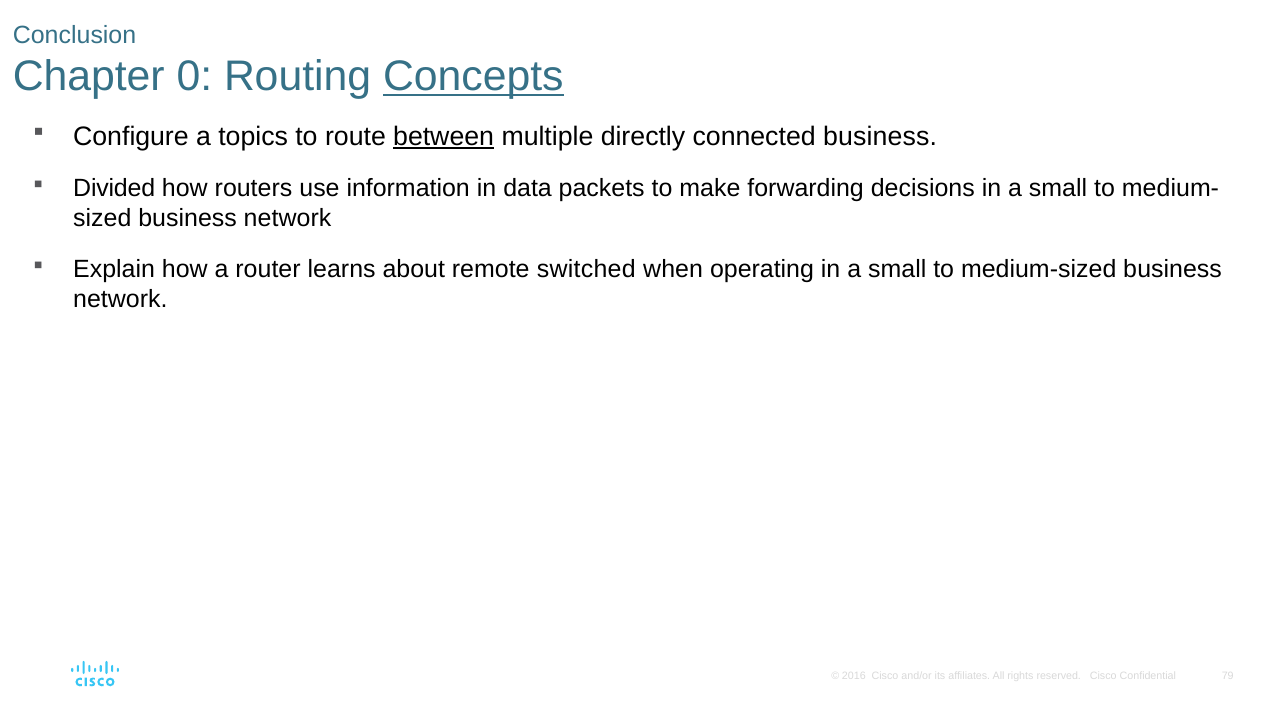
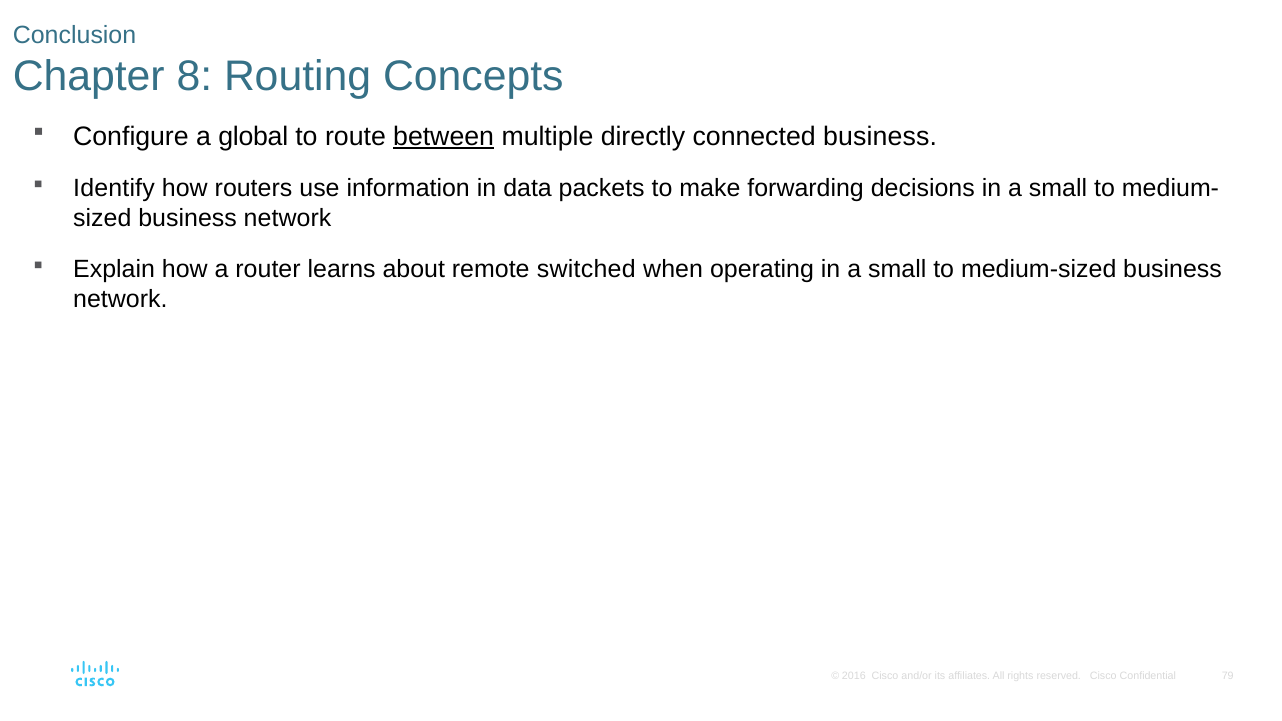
0: 0 -> 8
Concepts underline: present -> none
topics: topics -> global
Divided: Divided -> Identify
